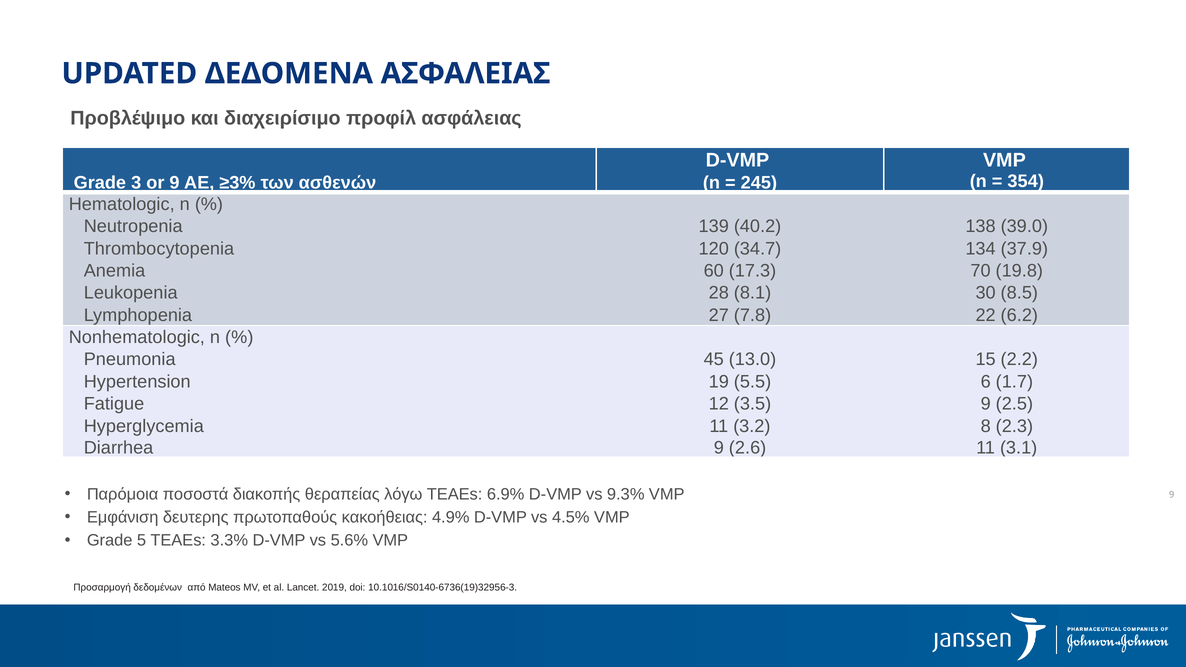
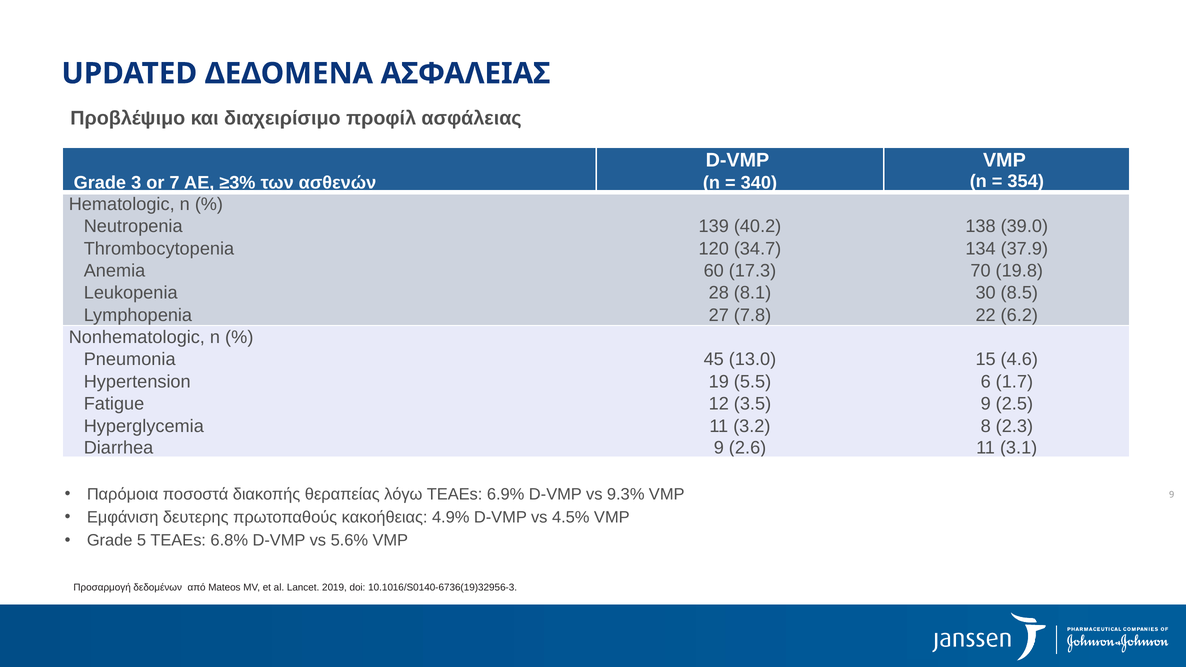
245: 245 -> 340
or 9: 9 -> 7
2.2: 2.2 -> 4.6
3.3%: 3.3% -> 6.8%
